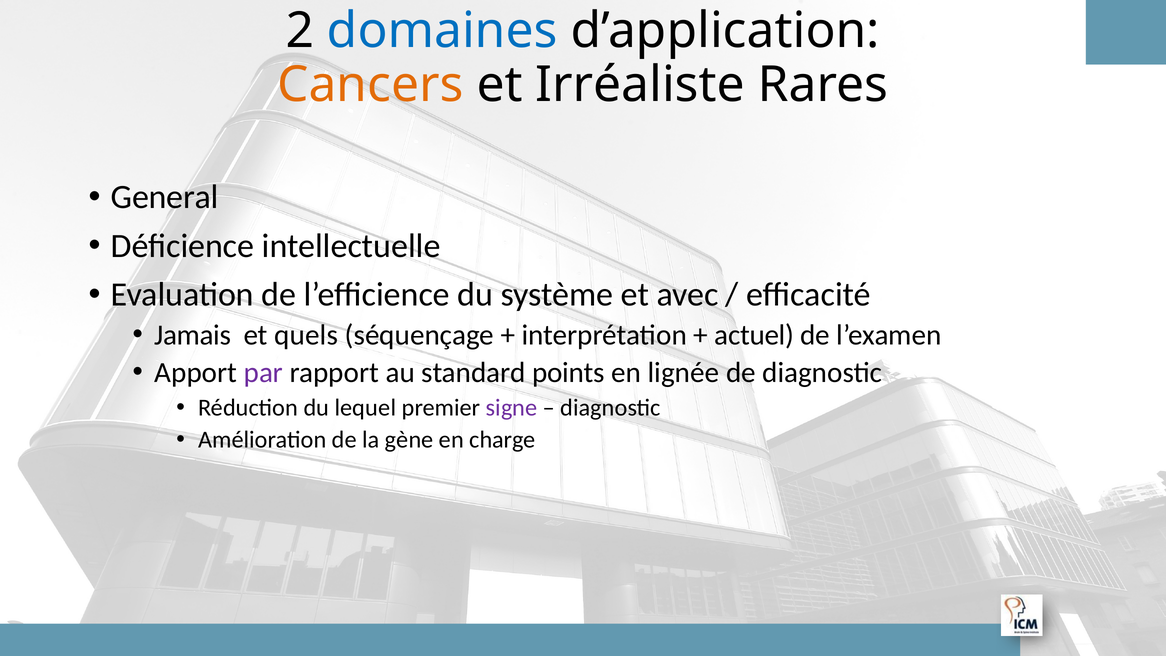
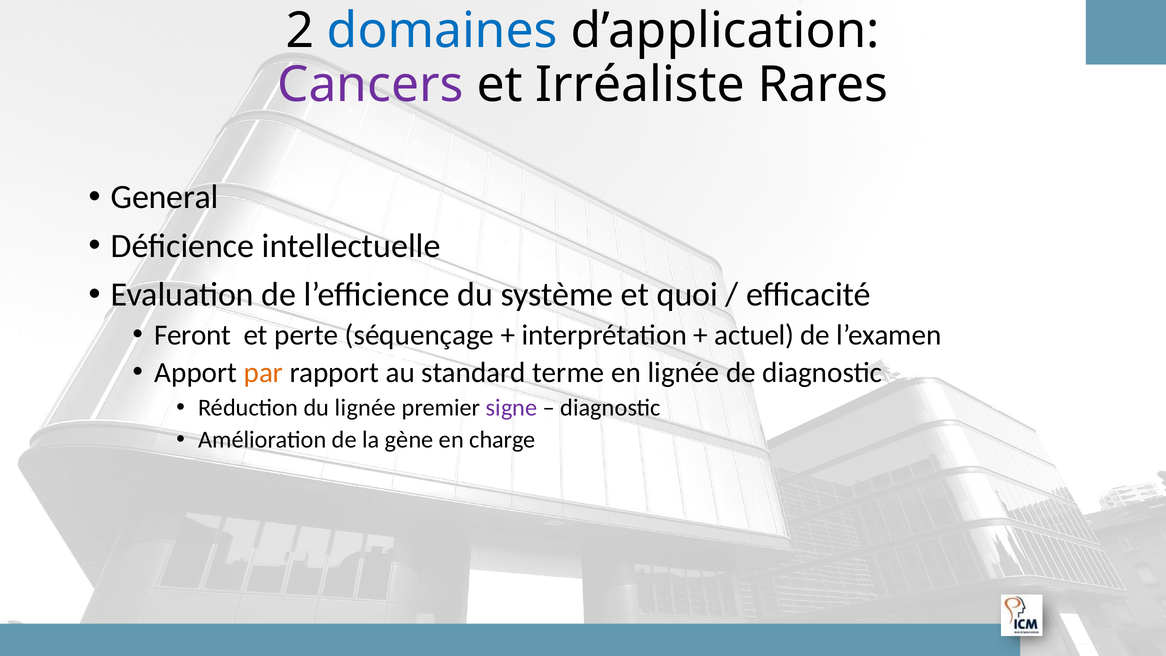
Cancers colour: orange -> purple
avec: avec -> quoi
Jamais: Jamais -> Feront
quels: quels -> perte
par colour: purple -> orange
points: points -> terme
du lequel: lequel -> lignée
